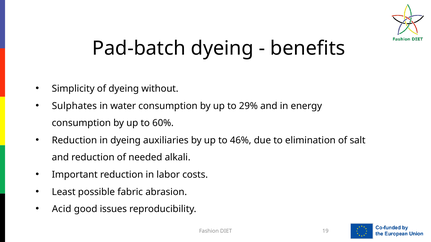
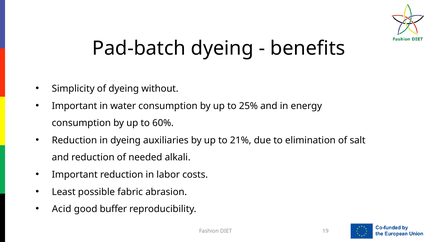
Sulphates at (74, 106): Sulphates -> Important
29%: 29% -> 25%
46%: 46% -> 21%
issues: issues -> buffer
